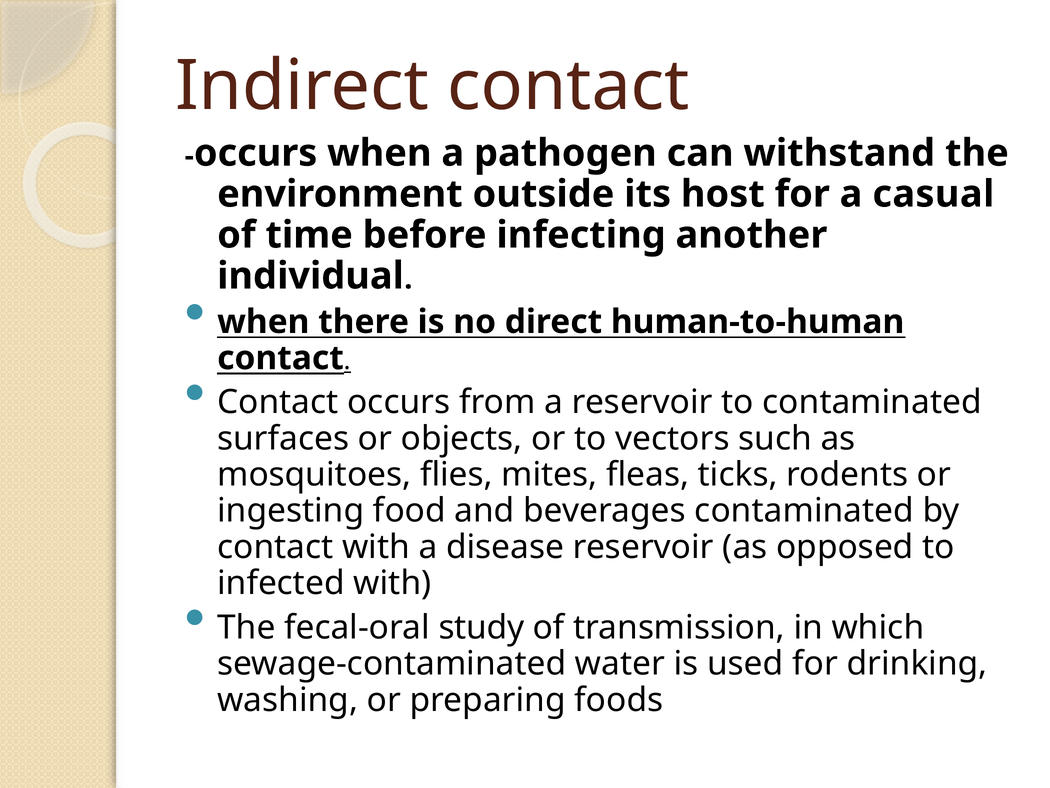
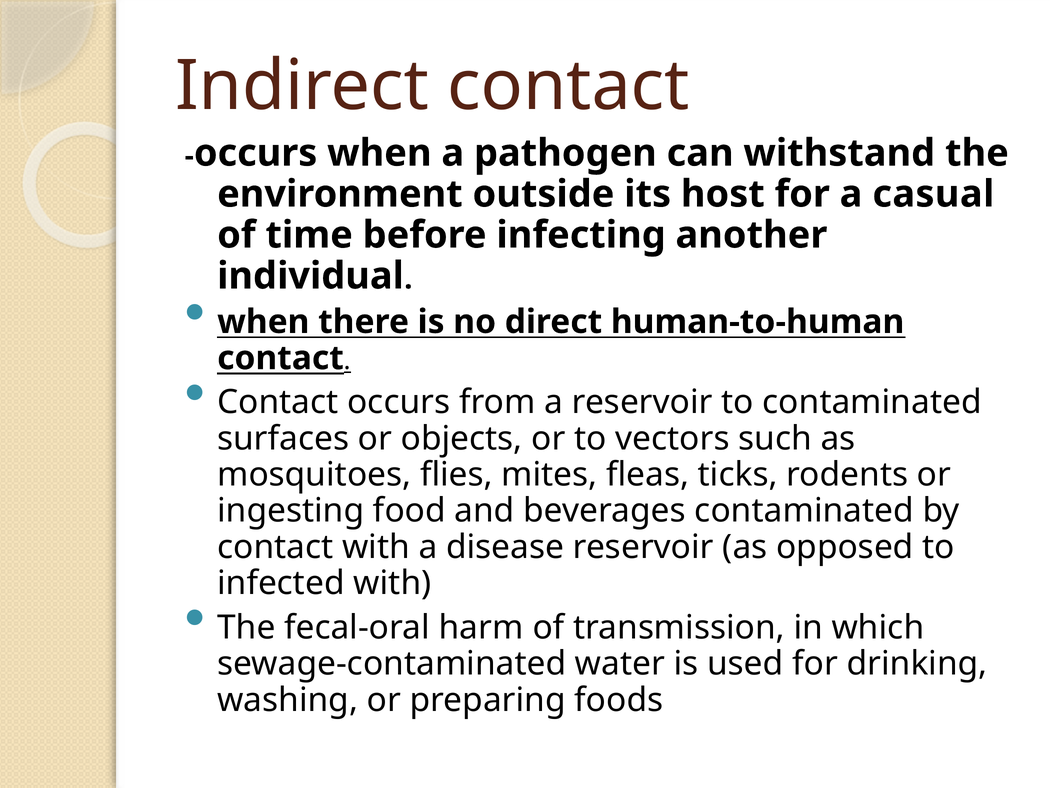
study: study -> harm
